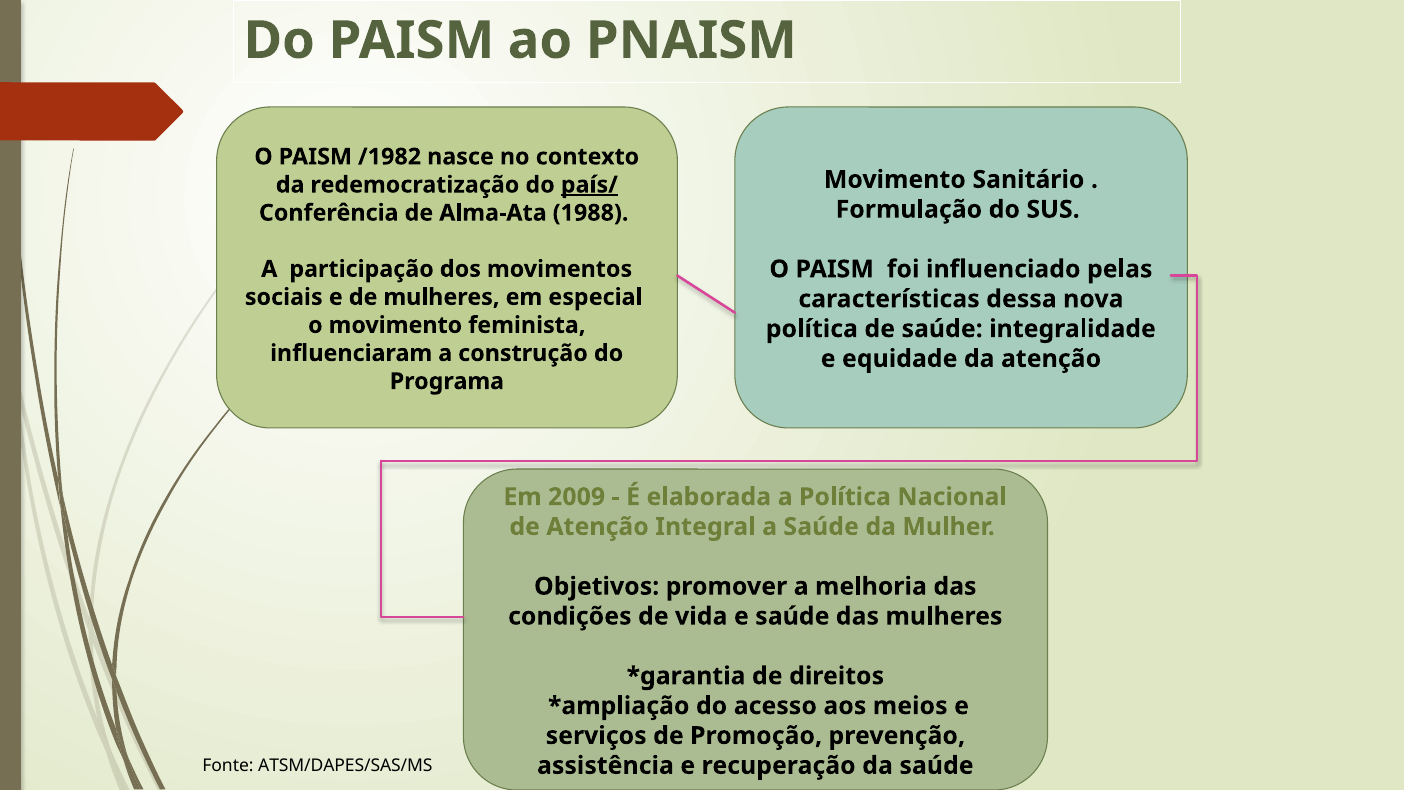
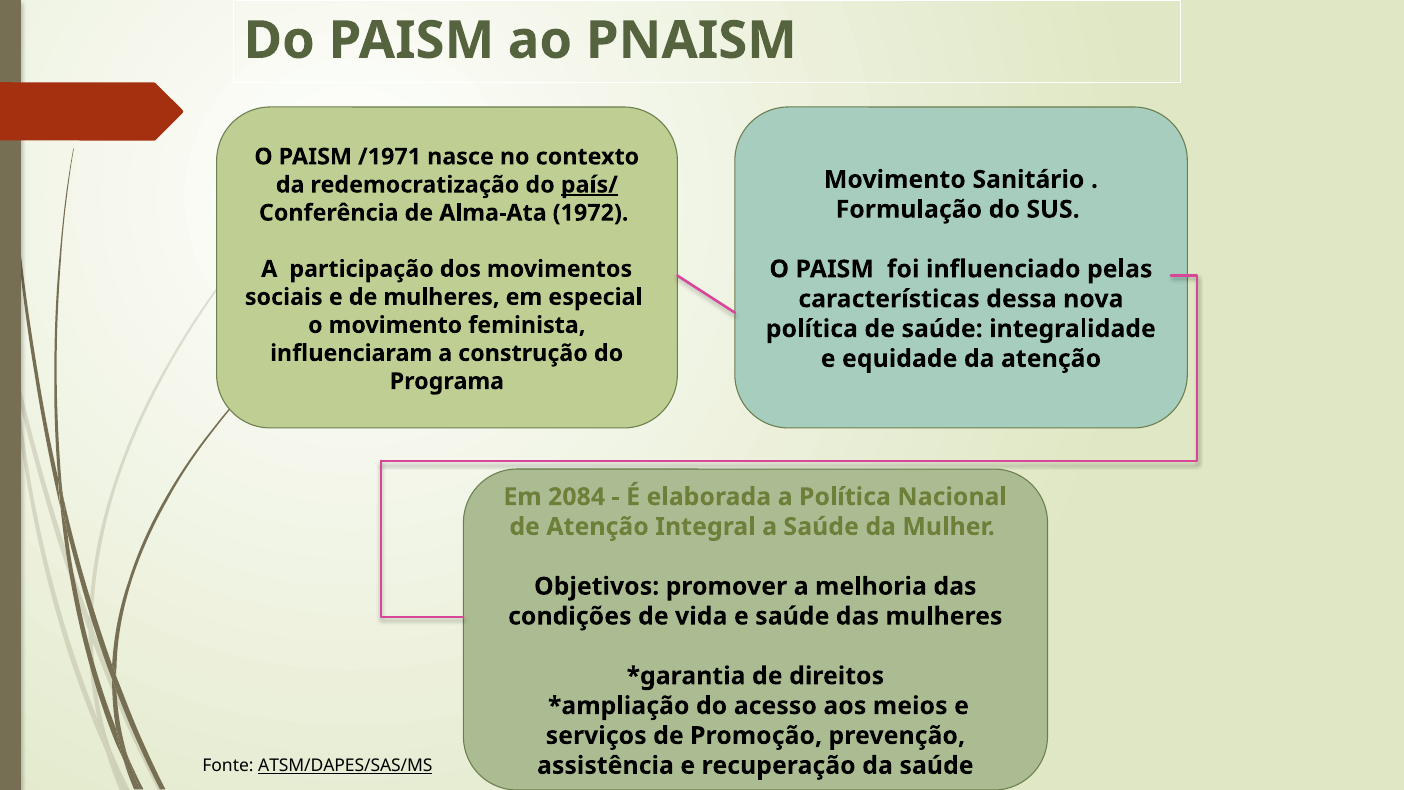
/1982: /1982 -> /1971
1988: 1988 -> 1972
2009: 2009 -> 2084
ATSM/DAPES/SAS/MS underline: none -> present
